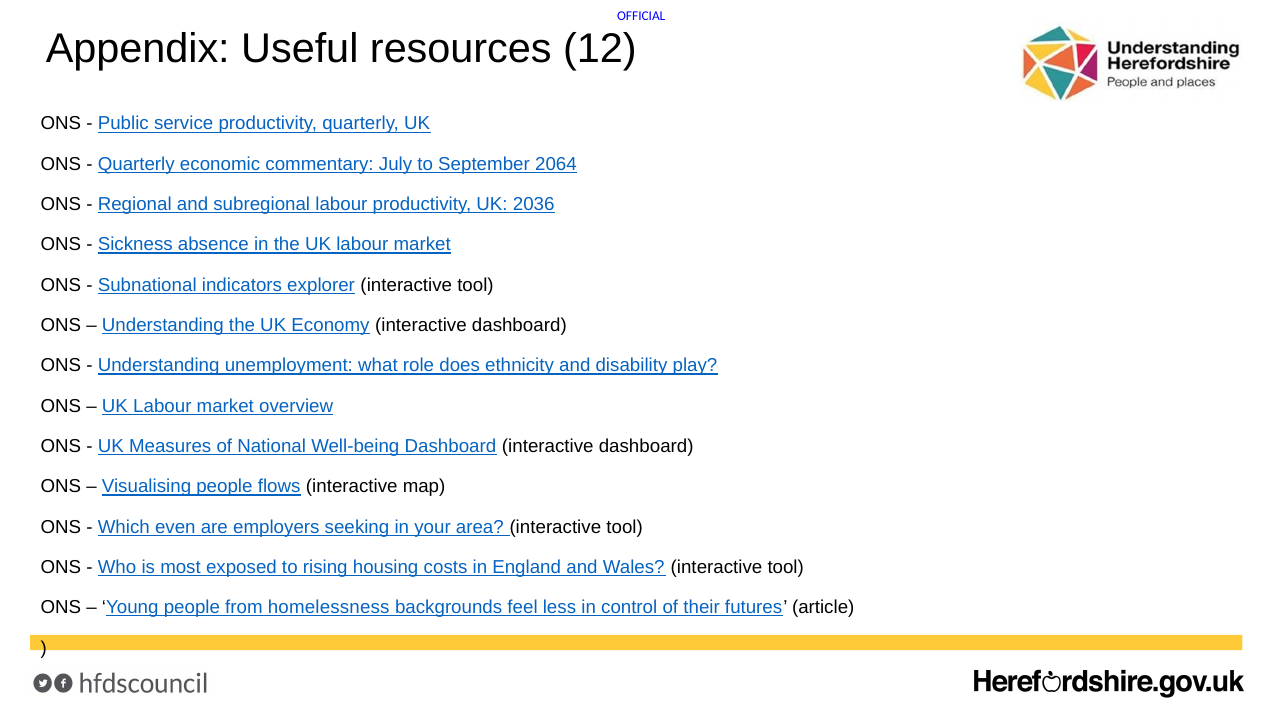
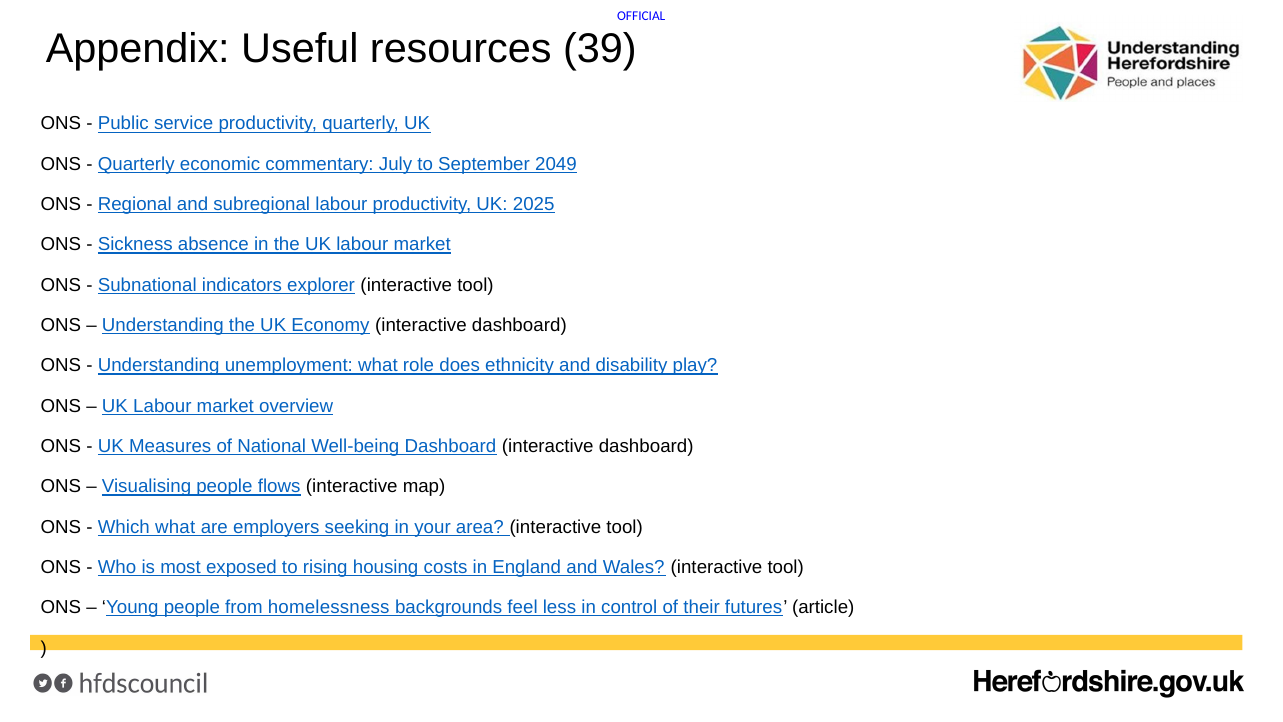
12: 12 -> 39
2064: 2064 -> 2049
2036: 2036 -> 2025
Which even: even -> what
